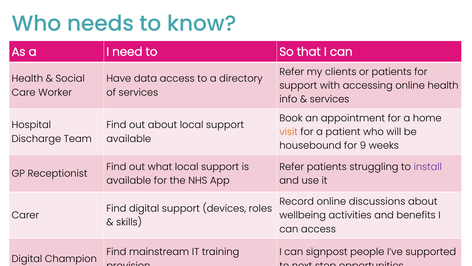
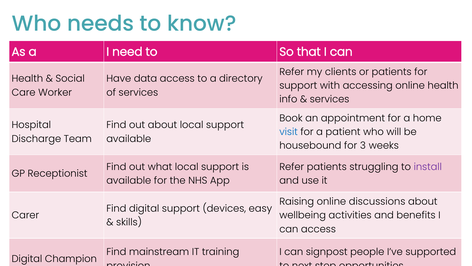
visit colour: orange -> blue
9: 9 -> 3
Record: Record -> Raising
roles: roles -> easy
